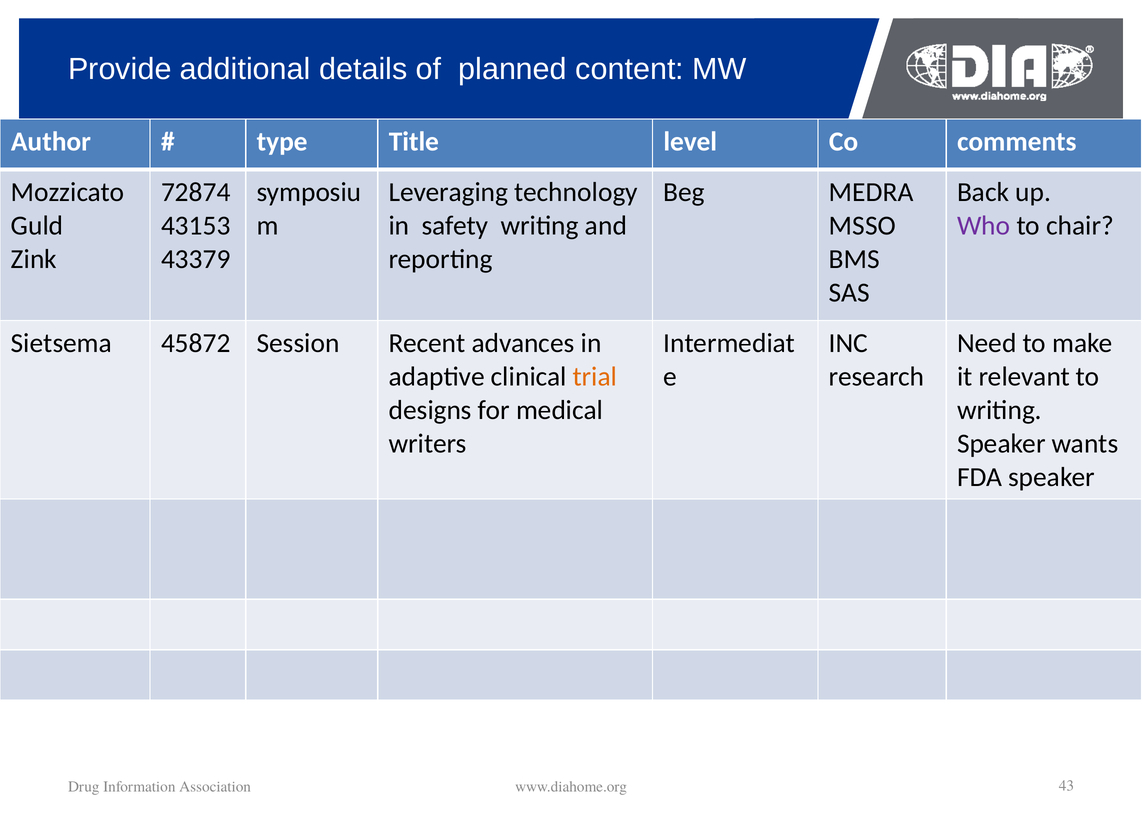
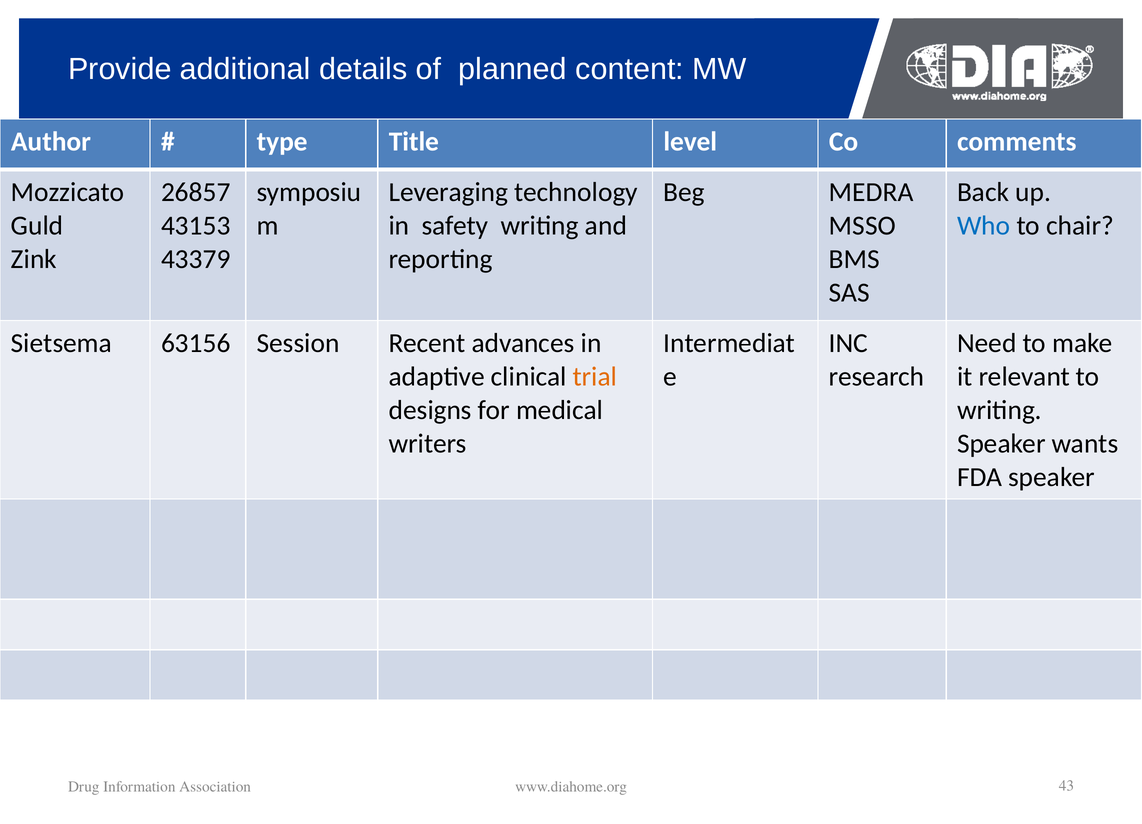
72874: 72874 -> 26857
Who colour: purple -> blue
45872: 45872 -> 63156
